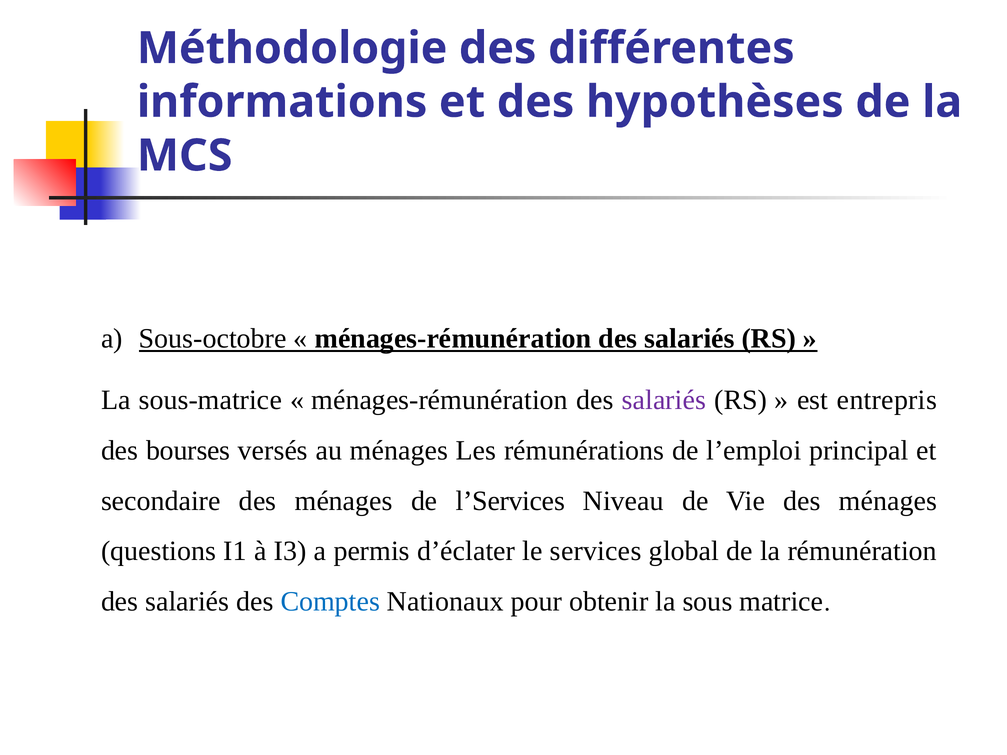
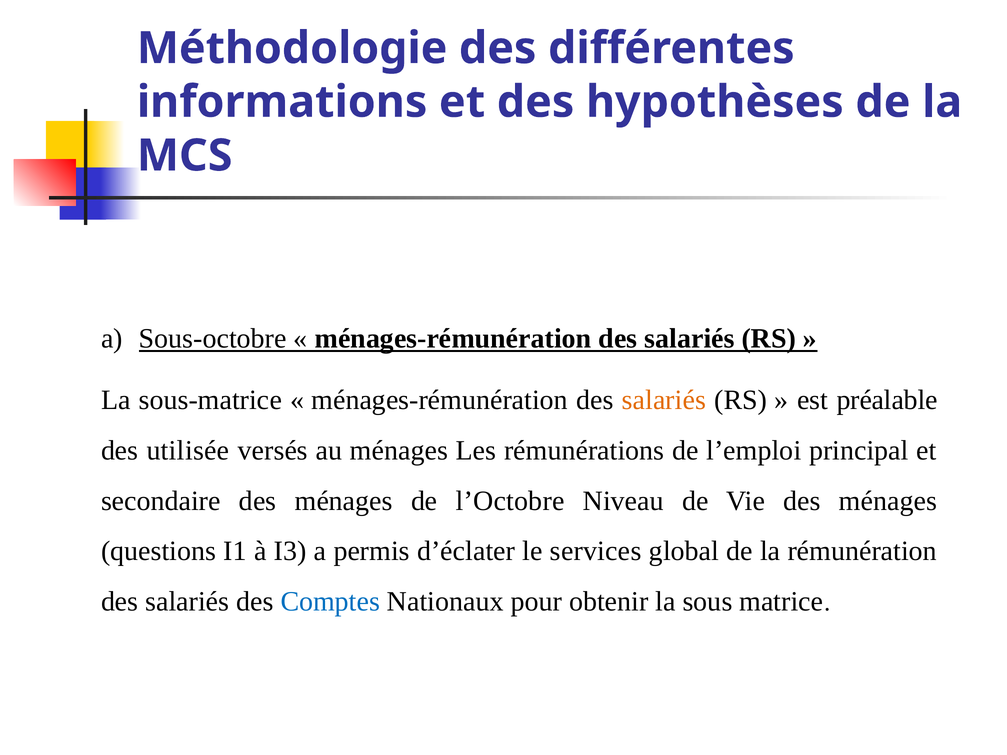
salariés at (664, 400) colour: purple -> orange
entrepris: entrepris -> préalable
bourses: bourses -> utilisée
l’Services: l’Services -> l’Octobre
